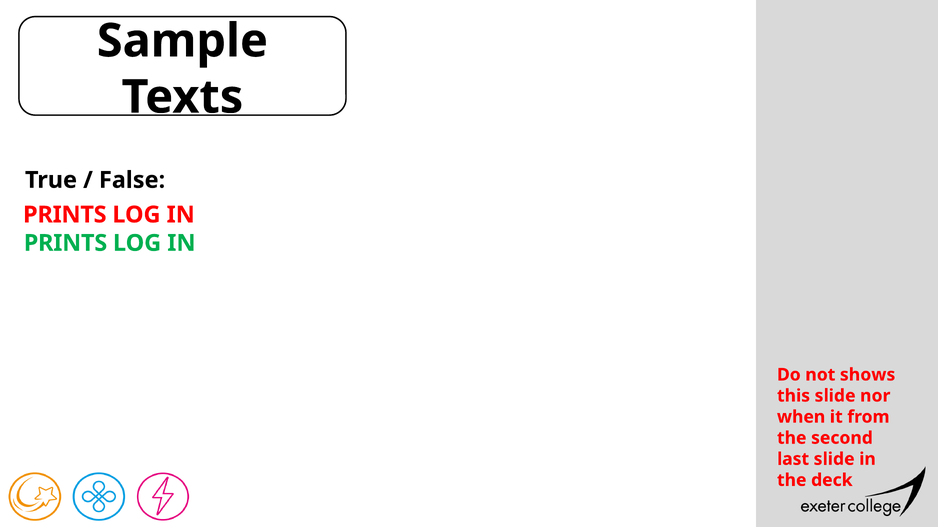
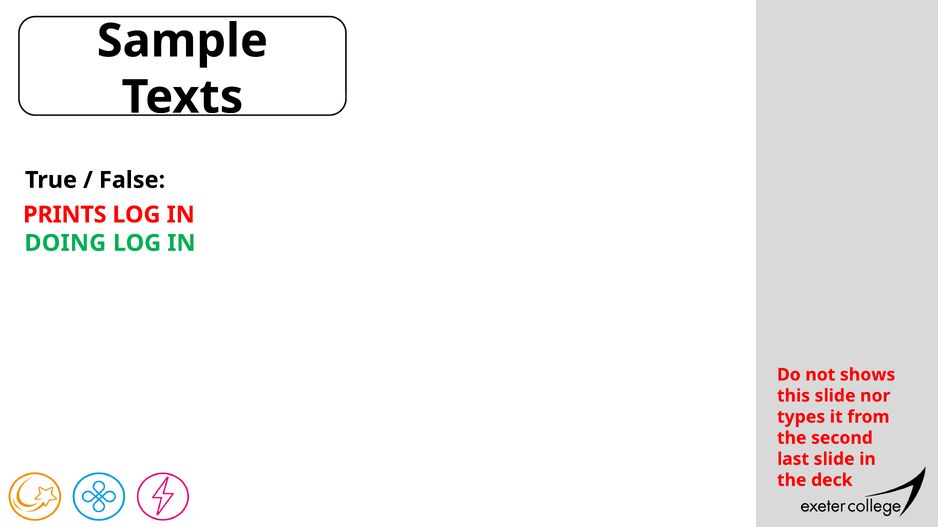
PRINTS at (66, 243): PRINTS -> DOING
when: when -> types
